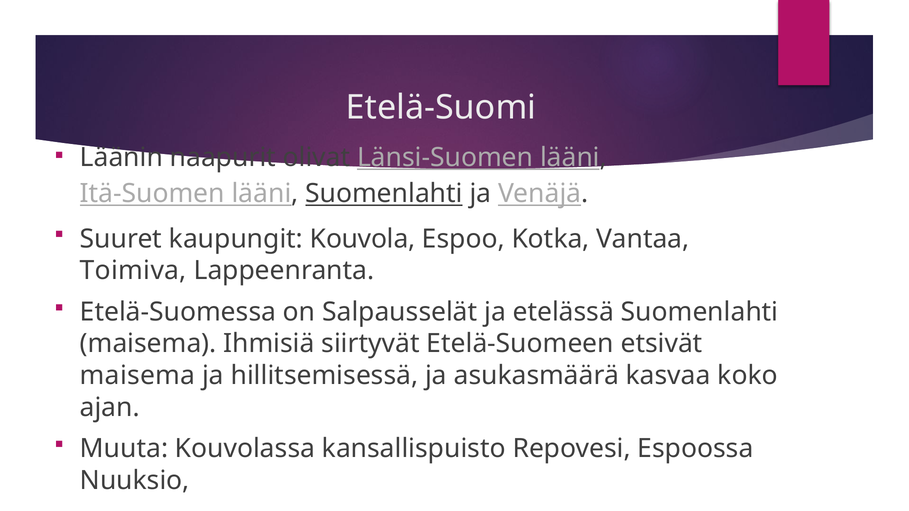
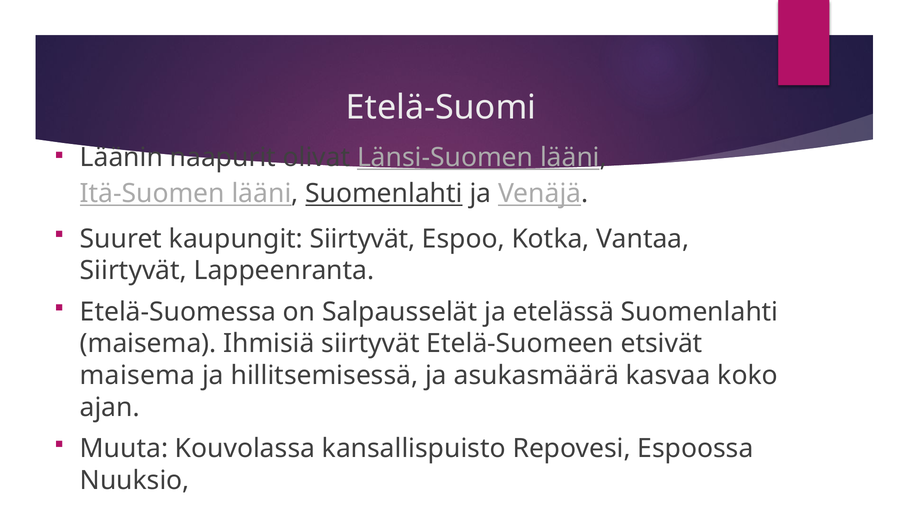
kaupungit Kouvola: Kouvola -> Siirtyvät
Toimiva at (133, 271): Toimiva -> Siirtyvät
